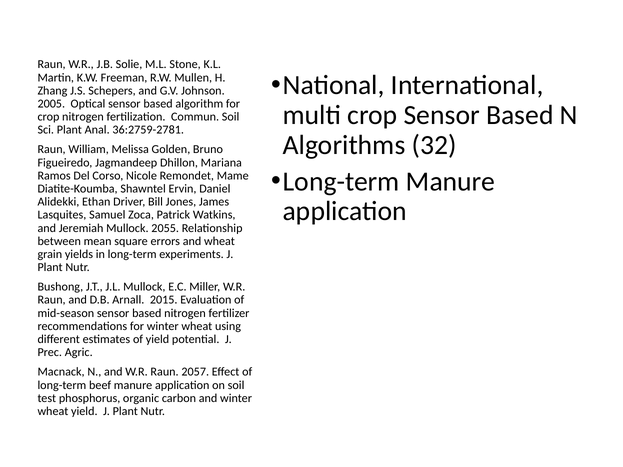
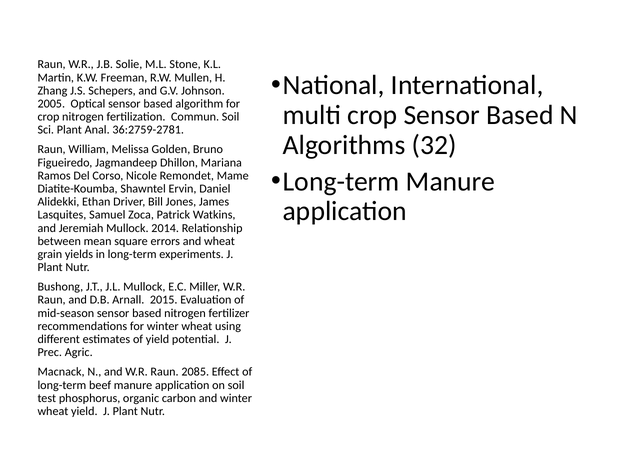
2055: 2055 -> 2014
2057: 2057 -> 2085
